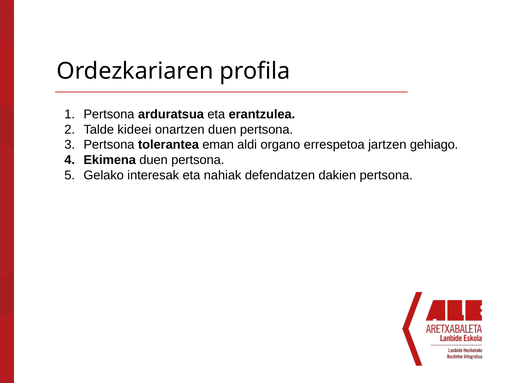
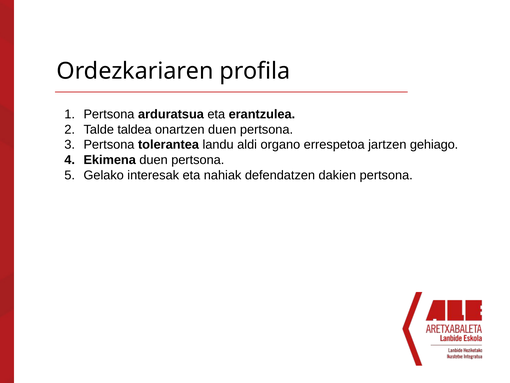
kideei: kideei -> taldea
eman: eman -> landu
